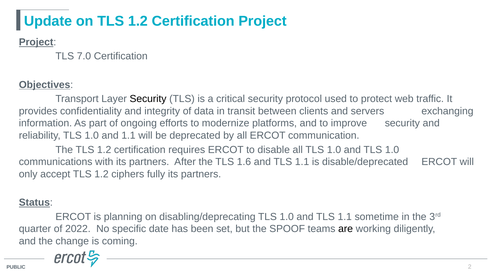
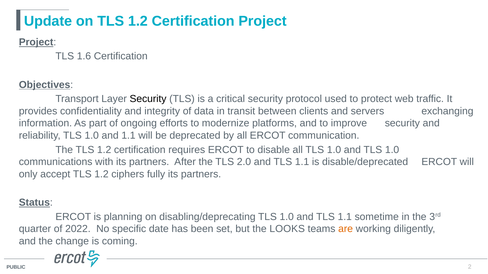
7.0: 7.0 -> 1.6
1.6: 1.6 -> 2.0
SPOOF: SPOOF -> LOOKS
are colour: black -> orange
